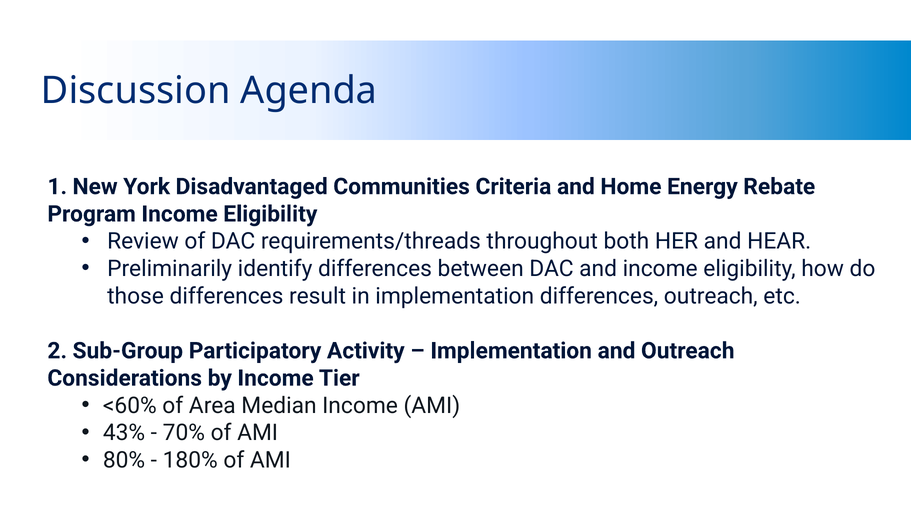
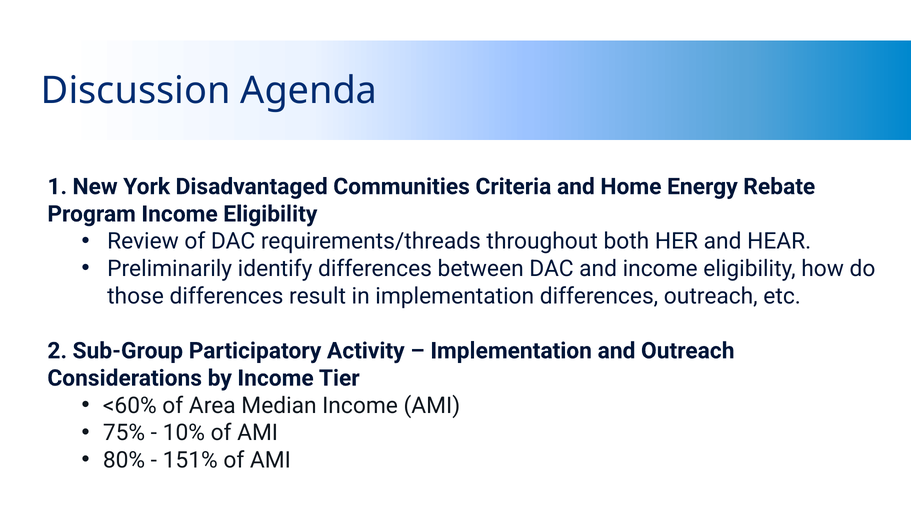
43%: 43% -> 75%
70%: 70% -> 10%
180%: 180% -> 151%
